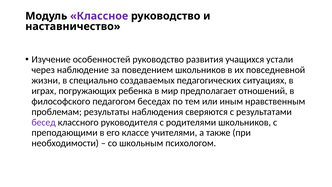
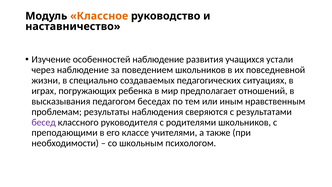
Классное colour: purple -> orange
особенностей руководство: руководство -> наблюдение
философского: философского -> высказывания
